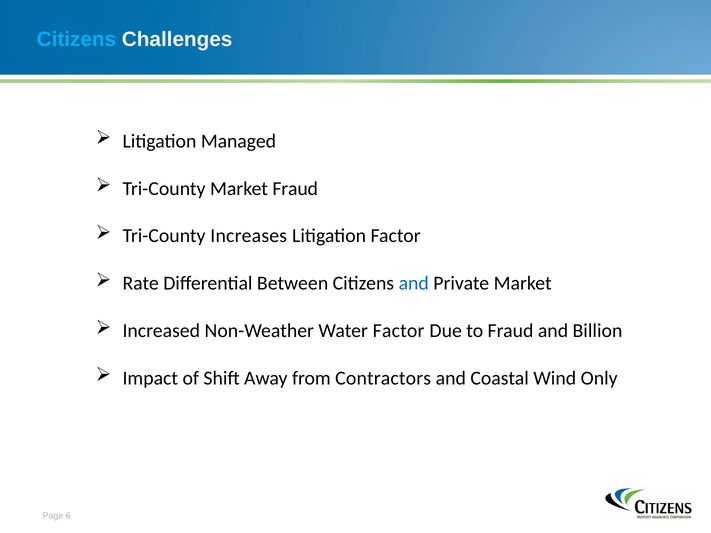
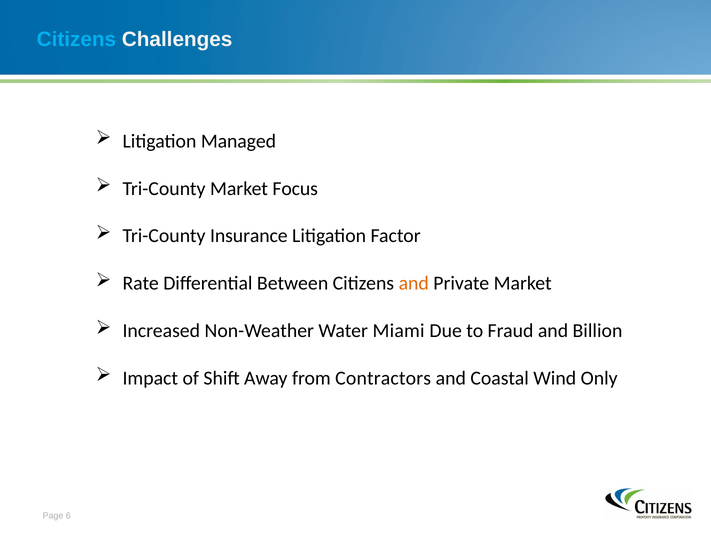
Market Fraud: Fraud -> Focus
Increases: Increases -> Insurance
and at (414, 283) colour: blue -> orange
Water Factor: Factor -> Miami
